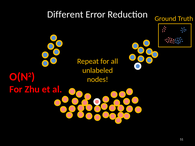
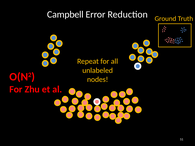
Different: Different -> Campbell
